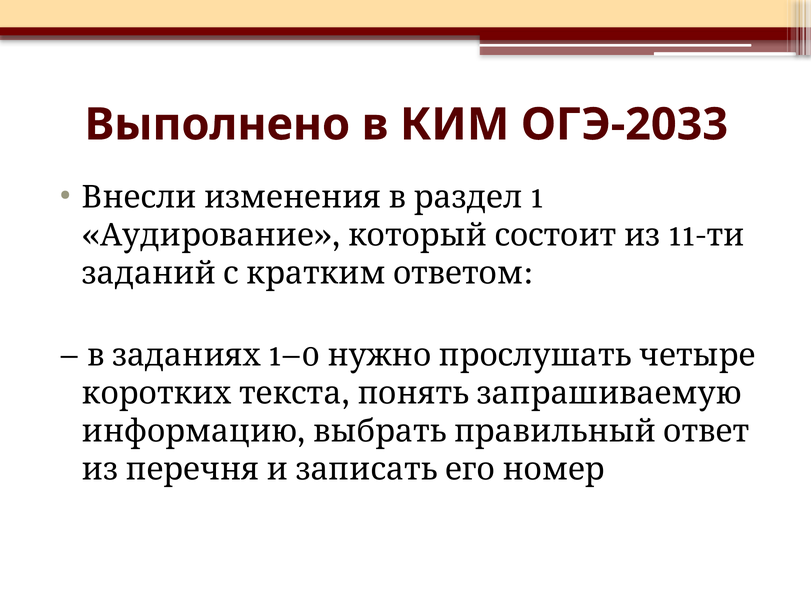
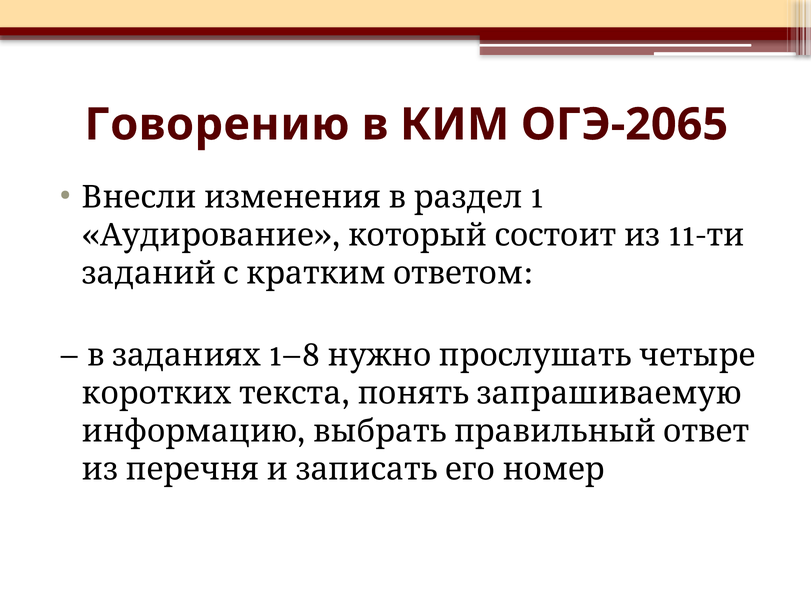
Выполнено: Выполнено -> Говорению
ОГЭ-2033: ОГЭ-2033 -> ОГЭ-2065
1–0: 1–0 -> 1–8
